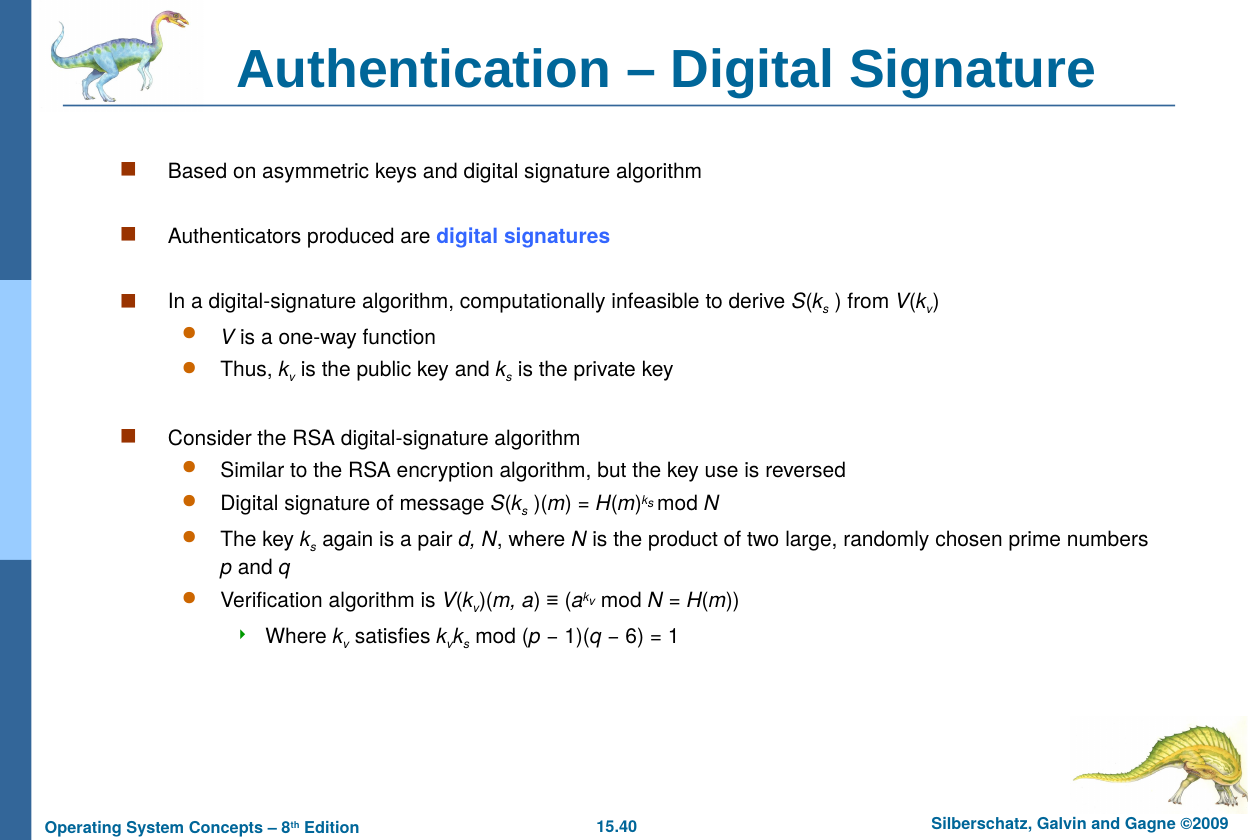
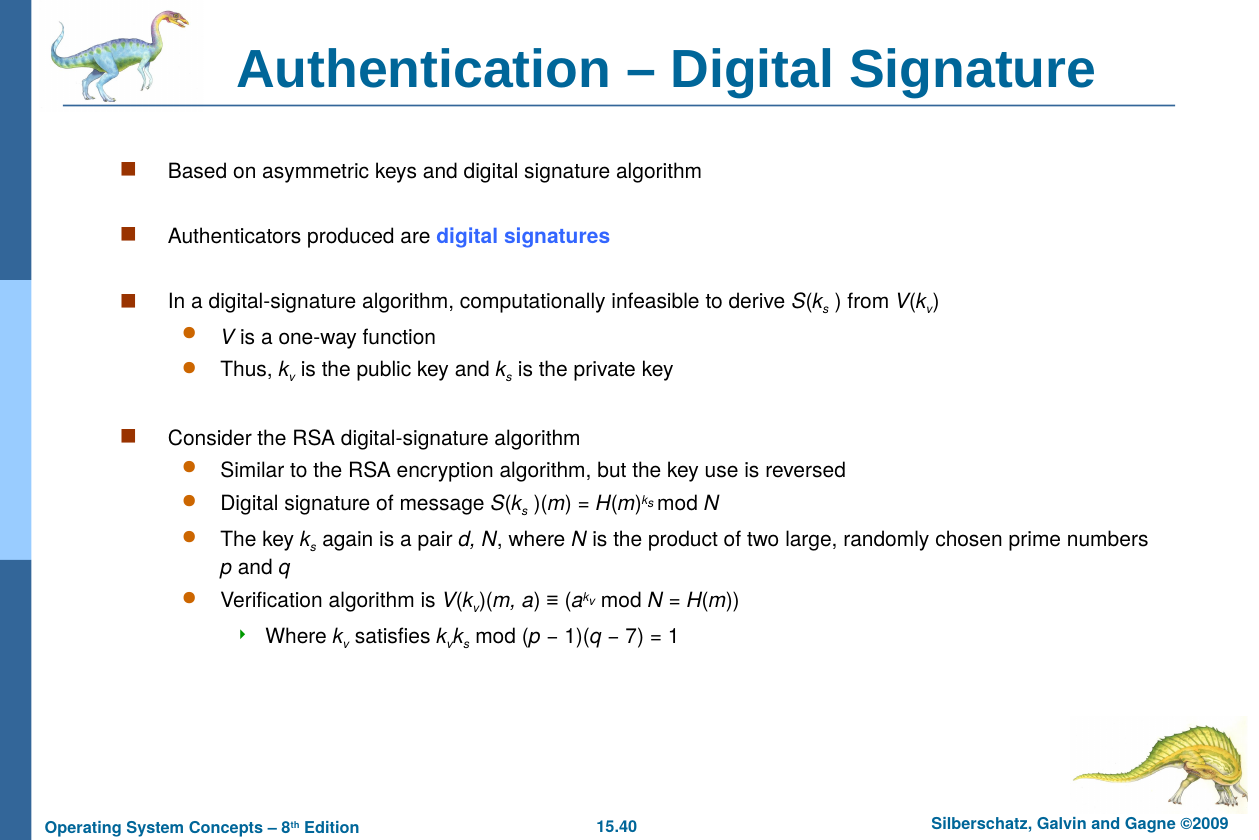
6: 6 -> 7
